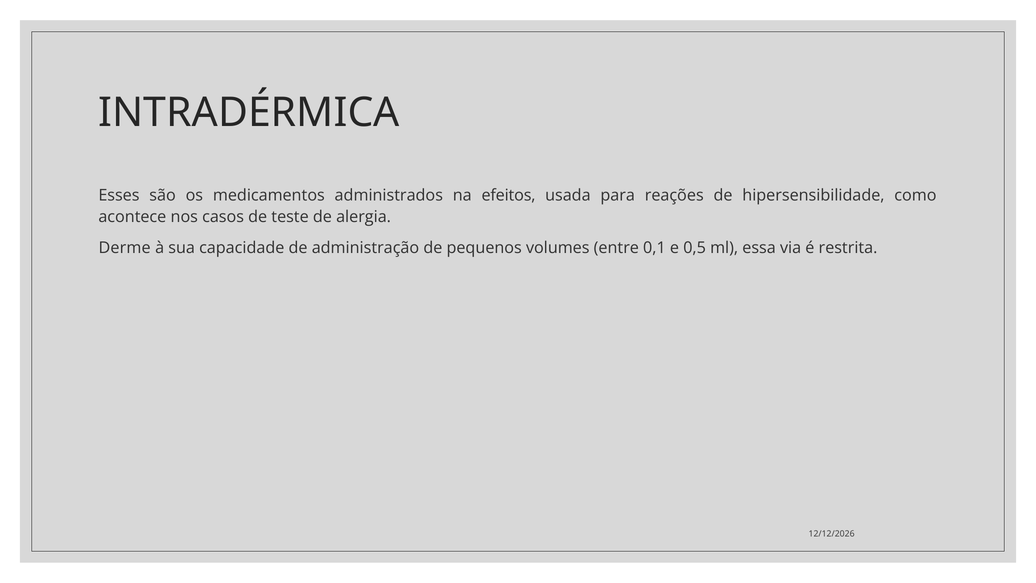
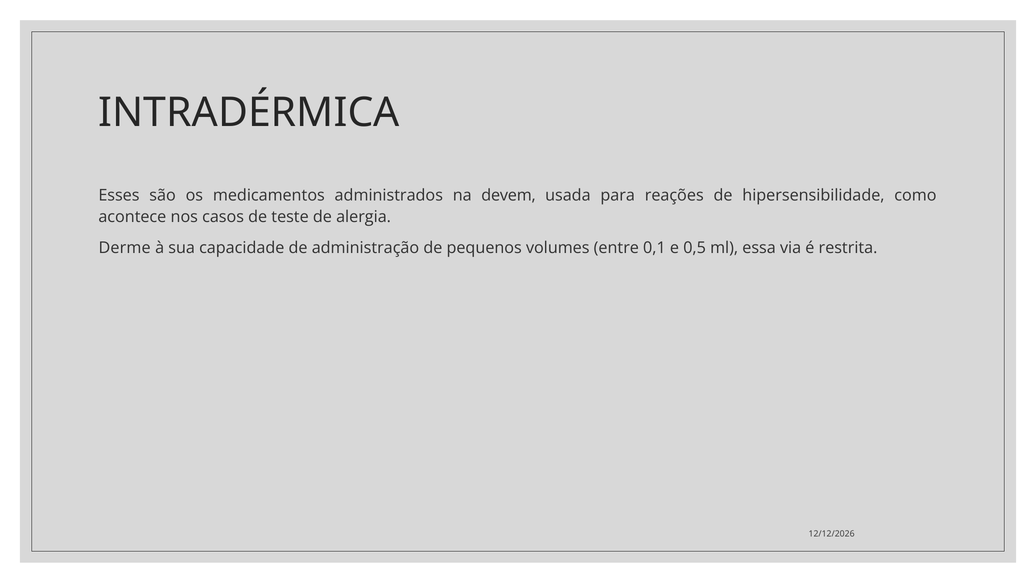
efeitos: efeitos -> devem
